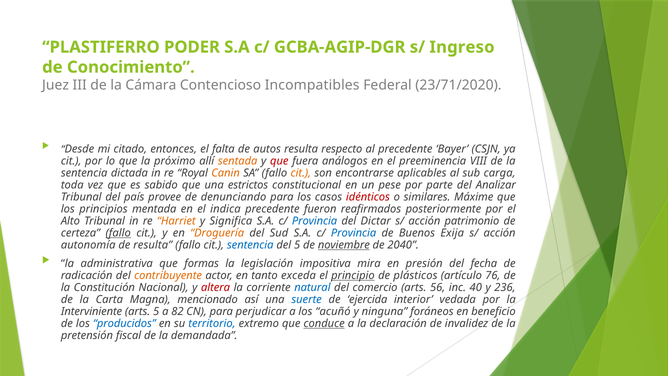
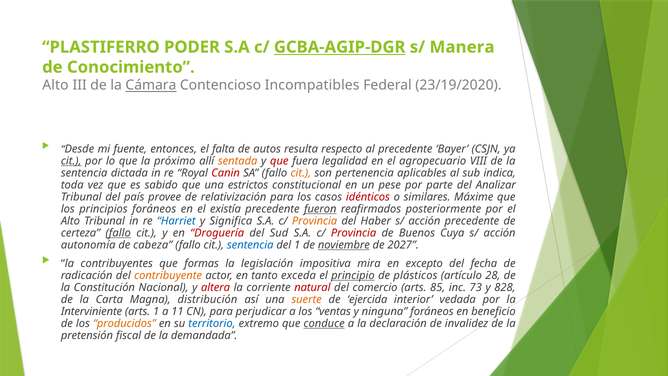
GCBA-AGIP-DGR underline: none -> present
Ingreso: Ingreso -> Manera
Juez at (56, 85): Juez -> Alto
Cámara underline: none -> present
23/71/2020: 23/71/2020 -> 23/19/2020
citado: citado -> fuente
cit at (71, 161) underline: none -> present
análogos: análogos -> legalidad
preeminencia: preeminencia -> agropecuario
Canin colour: orange -> red
encontrarse: encontrarse -> pertenencia
carga: carga -> indica
denunciando: denunciando -> relativización
principios mentada: mentada -> foráneos
indica: indica -> existía
fueron underline: none -> present
Harriet colour: orange -> blue
Provincia at (315, 221) colour: blue -> orange
Dictar: Dictar -> Haber
acción patrimonio: patrimonio -> precedente
Droguería colour: orange -> red
Provincia at (354, 233) colour: blue -> red
Exija: Exija -> Cuya
de resulta: resulta -> cabeza
del 5: 5 -> 1
2040: 2040 -> 2027
administrativa: administrativa -> contribuyentes
presión: presión -> excepto
76: 76 -> 28
natural colour: blue -> red
56: 56 -> 85
40: 40 -> 73
236: 236 -> 828
mencionado: mencionado -> distribución
suerte colour: blue -> orange
arts 5: 5 -> 1
82: 82 -> 11
acuñó: acuñó -> ventas
producidos colour: blue -> orange
